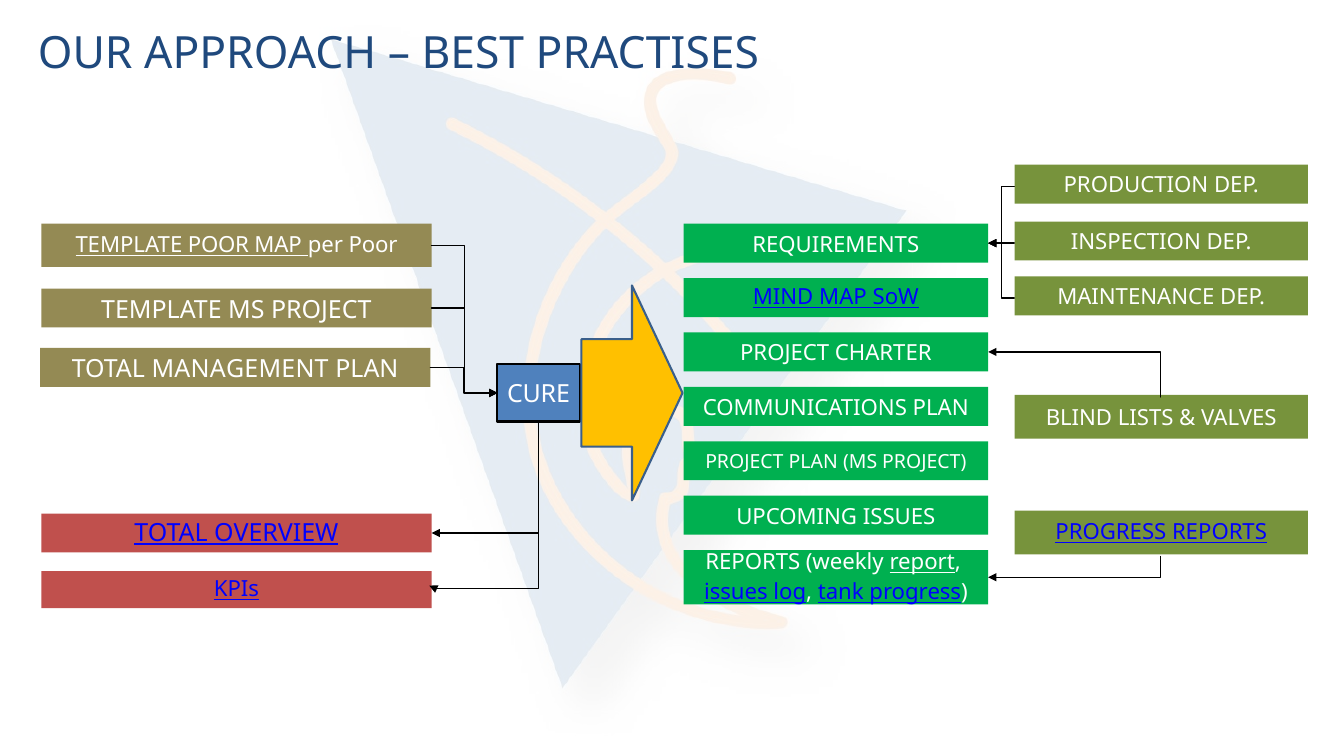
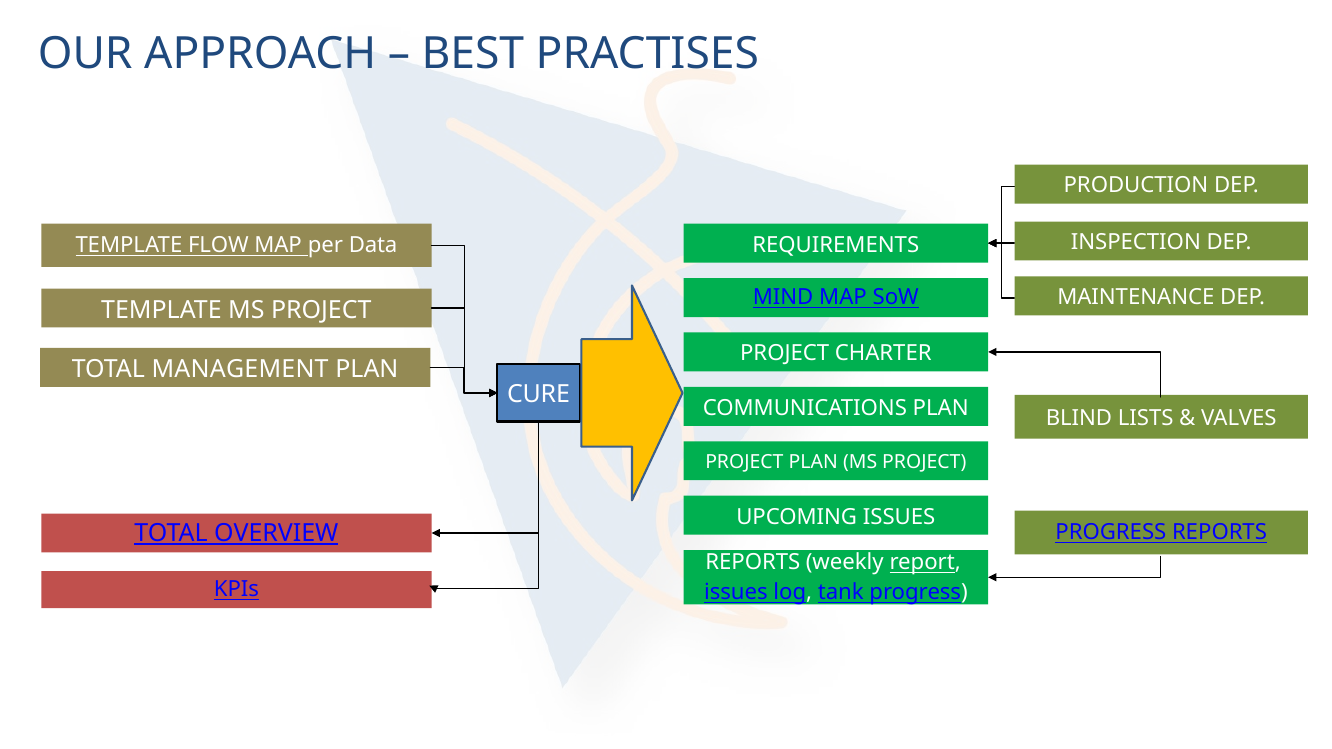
TEMPLATE POOR: POOR -> FLOW
per Poor: Poor -> Data
